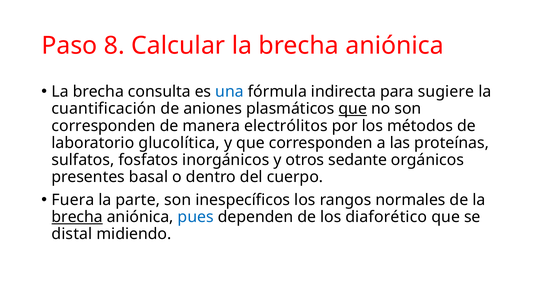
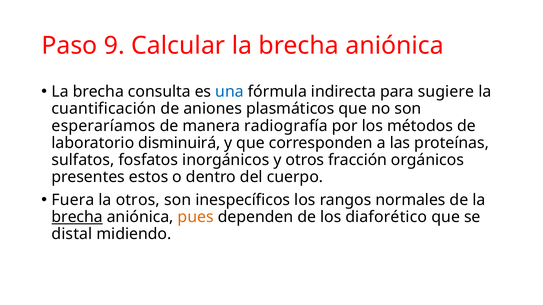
8: 8 -> 9
que at (353, 109) underline: present -> none
corresponden at (104, 126): corresponden -> esperaríamos
electrólitos: electrólitos -> radiografía
glucolítica: glucolítica -> disminuirá
sedante: sedante -> fracción
basal: basal -> estos
la parte: parte -> otros
pues colour: blue -> orange
